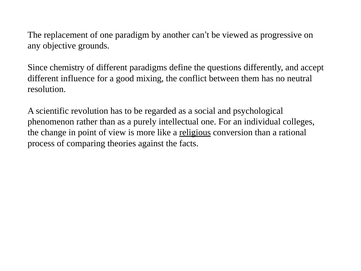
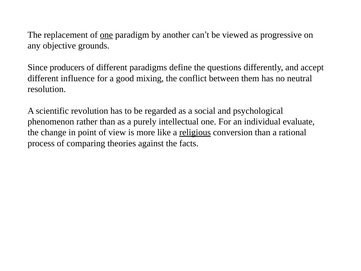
one at (106, 35) underline: none -> present
chemistry: chemistry -> producers
colleges: colleges -> evaluate
